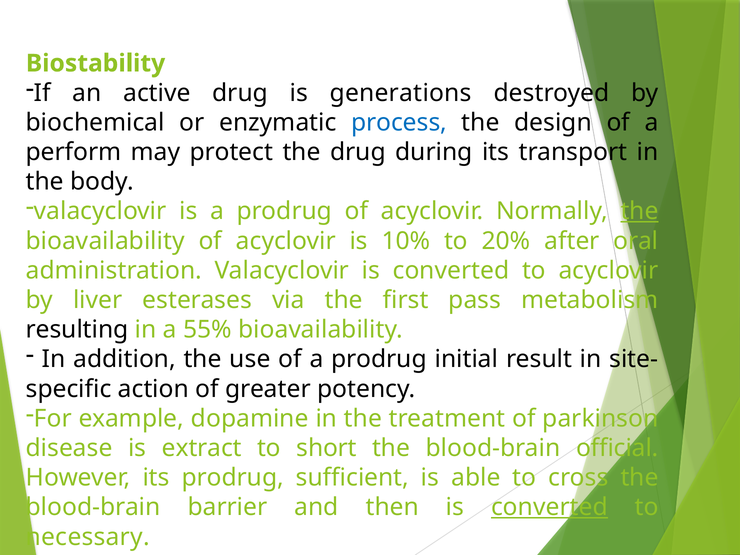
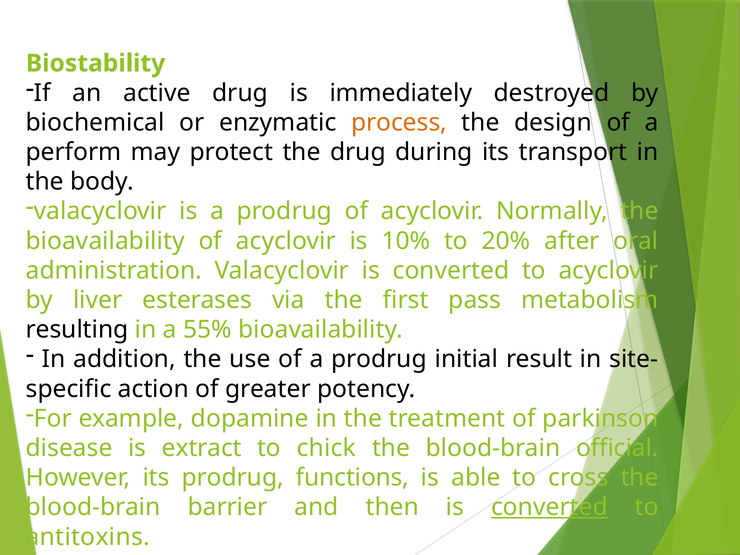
generations: generations -> immediately
process colour: blue -> orange
the at (640, 211) underline: present -> none
short: short -> chick
sufficient: sufficient -> functions
necessary: necessary -> antitoxins
